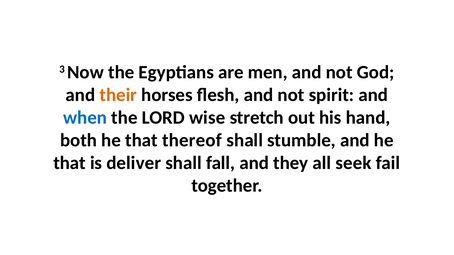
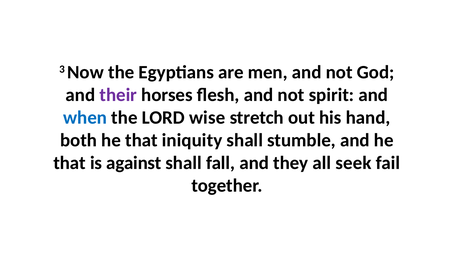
their colour: orange -> purple
thereof: thereof -> iniquity
deliver: deliver -> against
